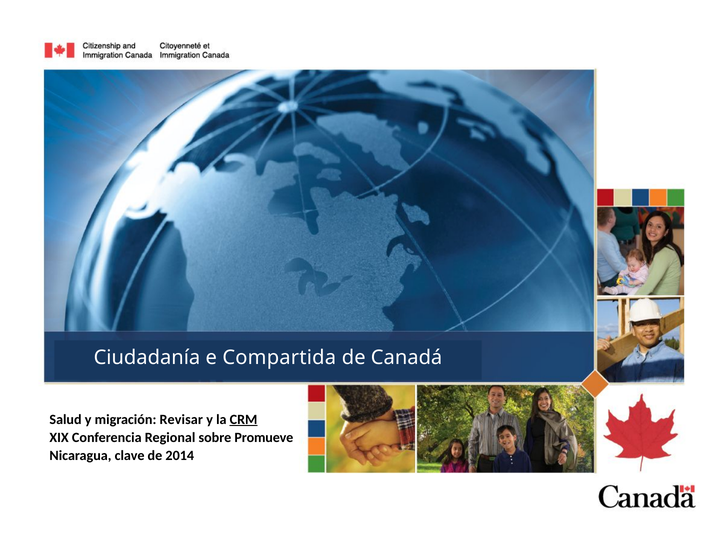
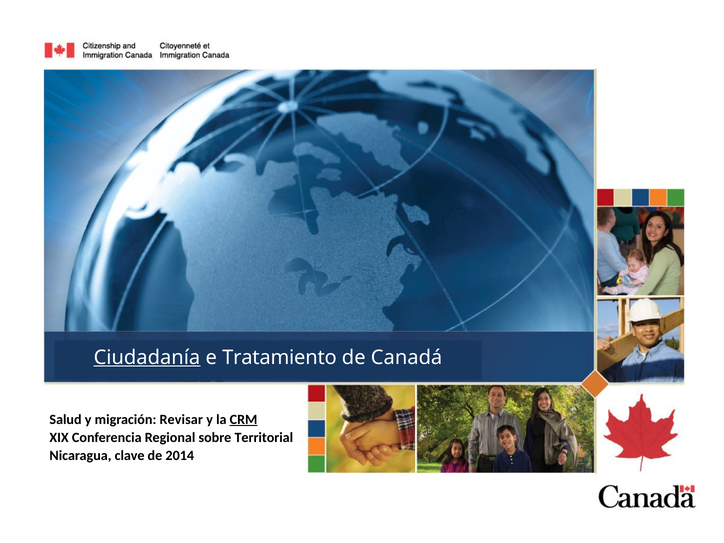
Ciudadanía underline: none -> present
Compartida: Compartida -> Tratamiento
Promueve: Promueve -> Territorial
